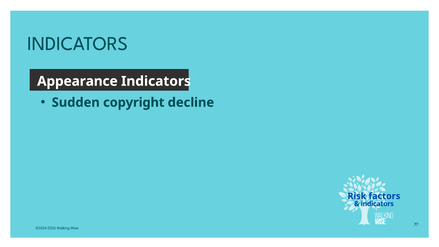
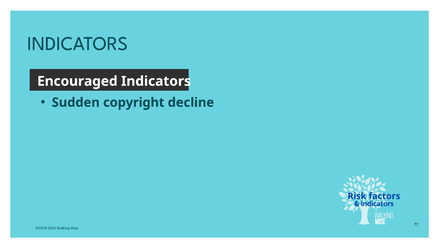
Appearance: Appearance -> Encouraged
